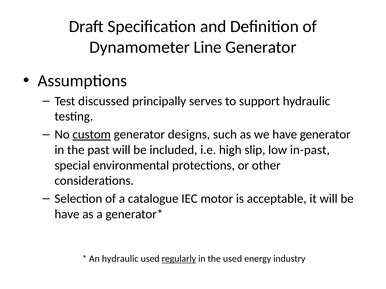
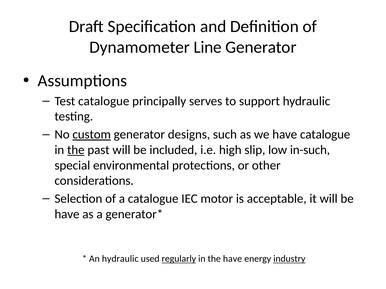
Test discussed: discussed -> catalogue
have generator: generator -> catalogue
the at (76, 150) underline: none -> present
in-past: in-past -> in-such
the used: used -> have
industry underline: none -> present
